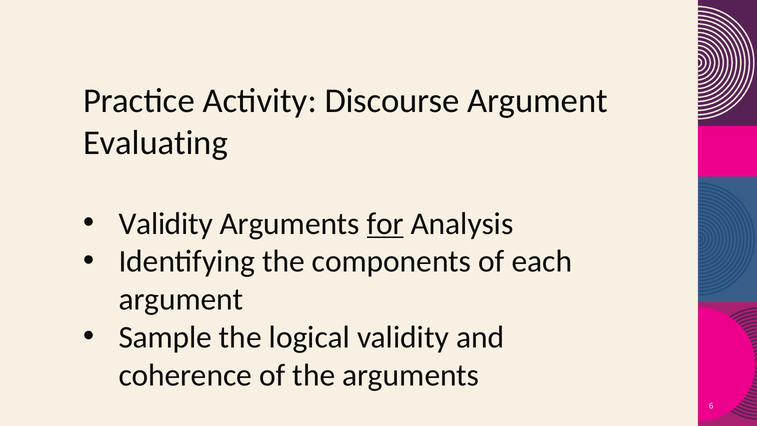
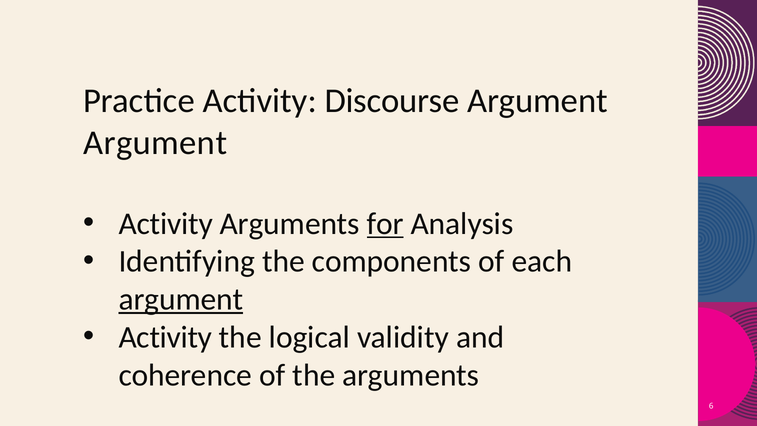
Evaluating at (155, 142): Evaluating -> Argument
Validity at (166, 224): Validity -> Activity
argument at (181, 299) underline: none -> present
Sample at (165, 337): Sample -> Activity
